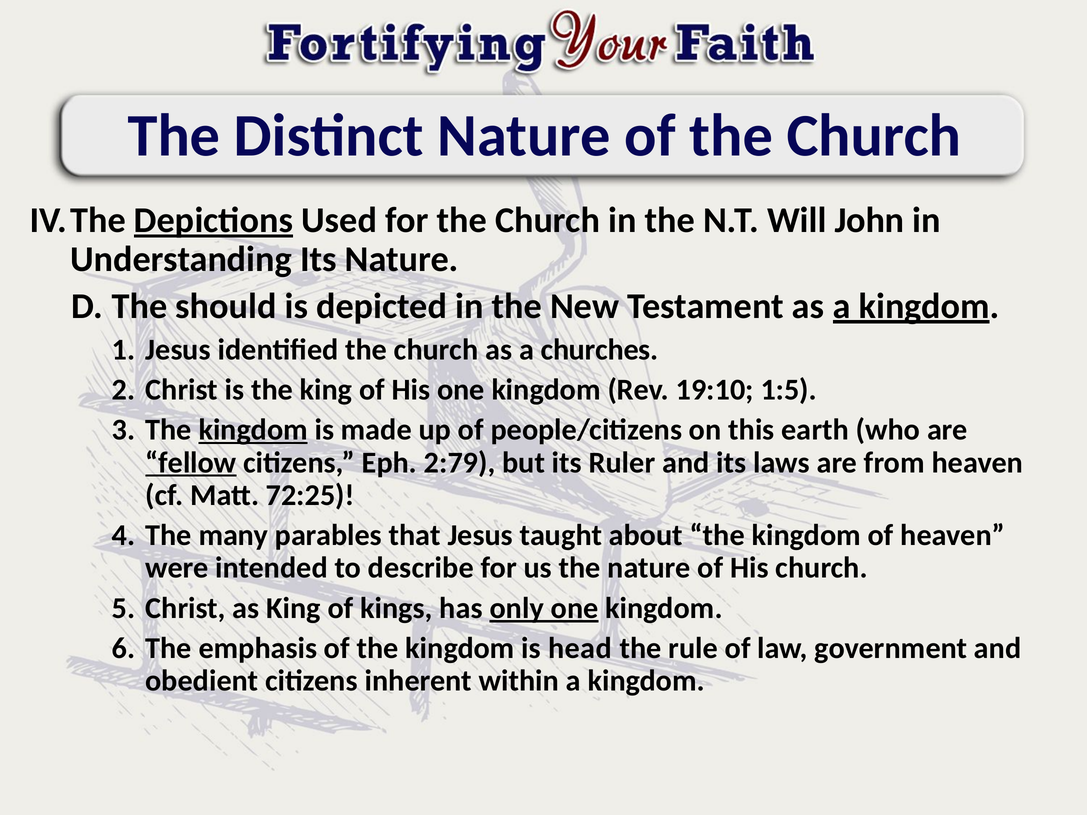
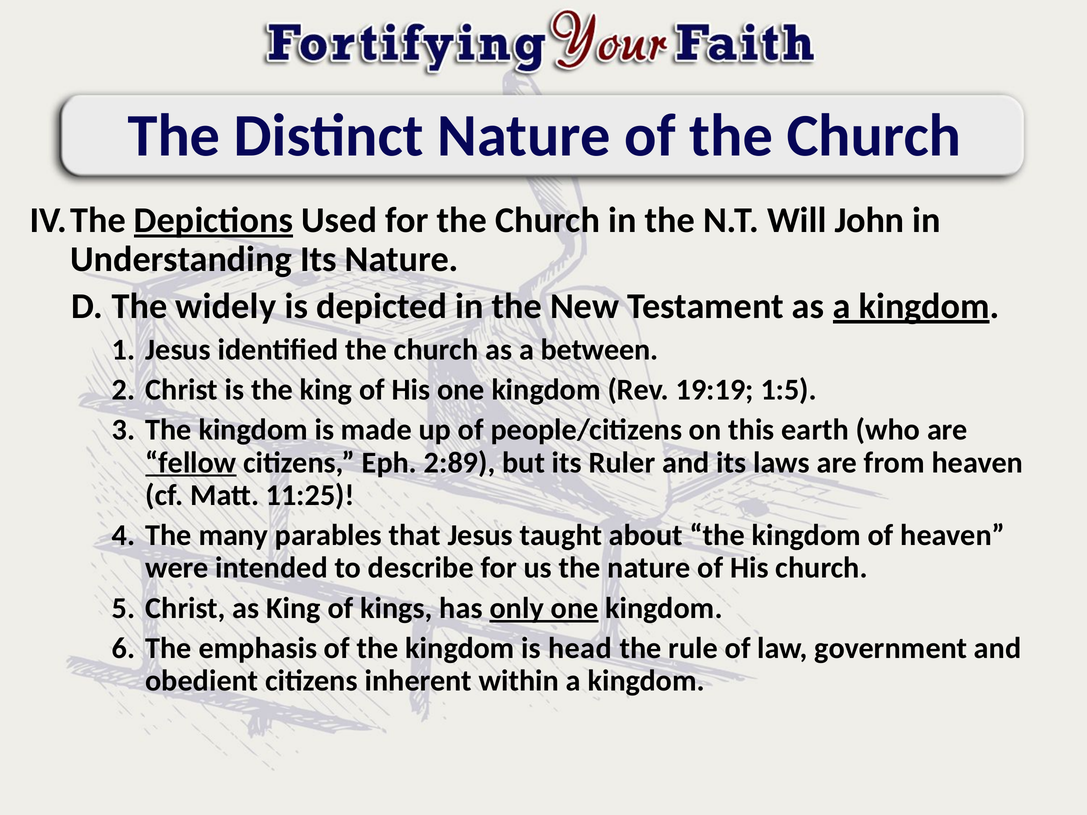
should: should -> widely
churches: churches -> between
19:10: 19:10 -> 19:19
kingdom at (253, 430) underline: present -> none
2:79: 2:79 -> 2:89
72:25: 72:25 -> 11:25
